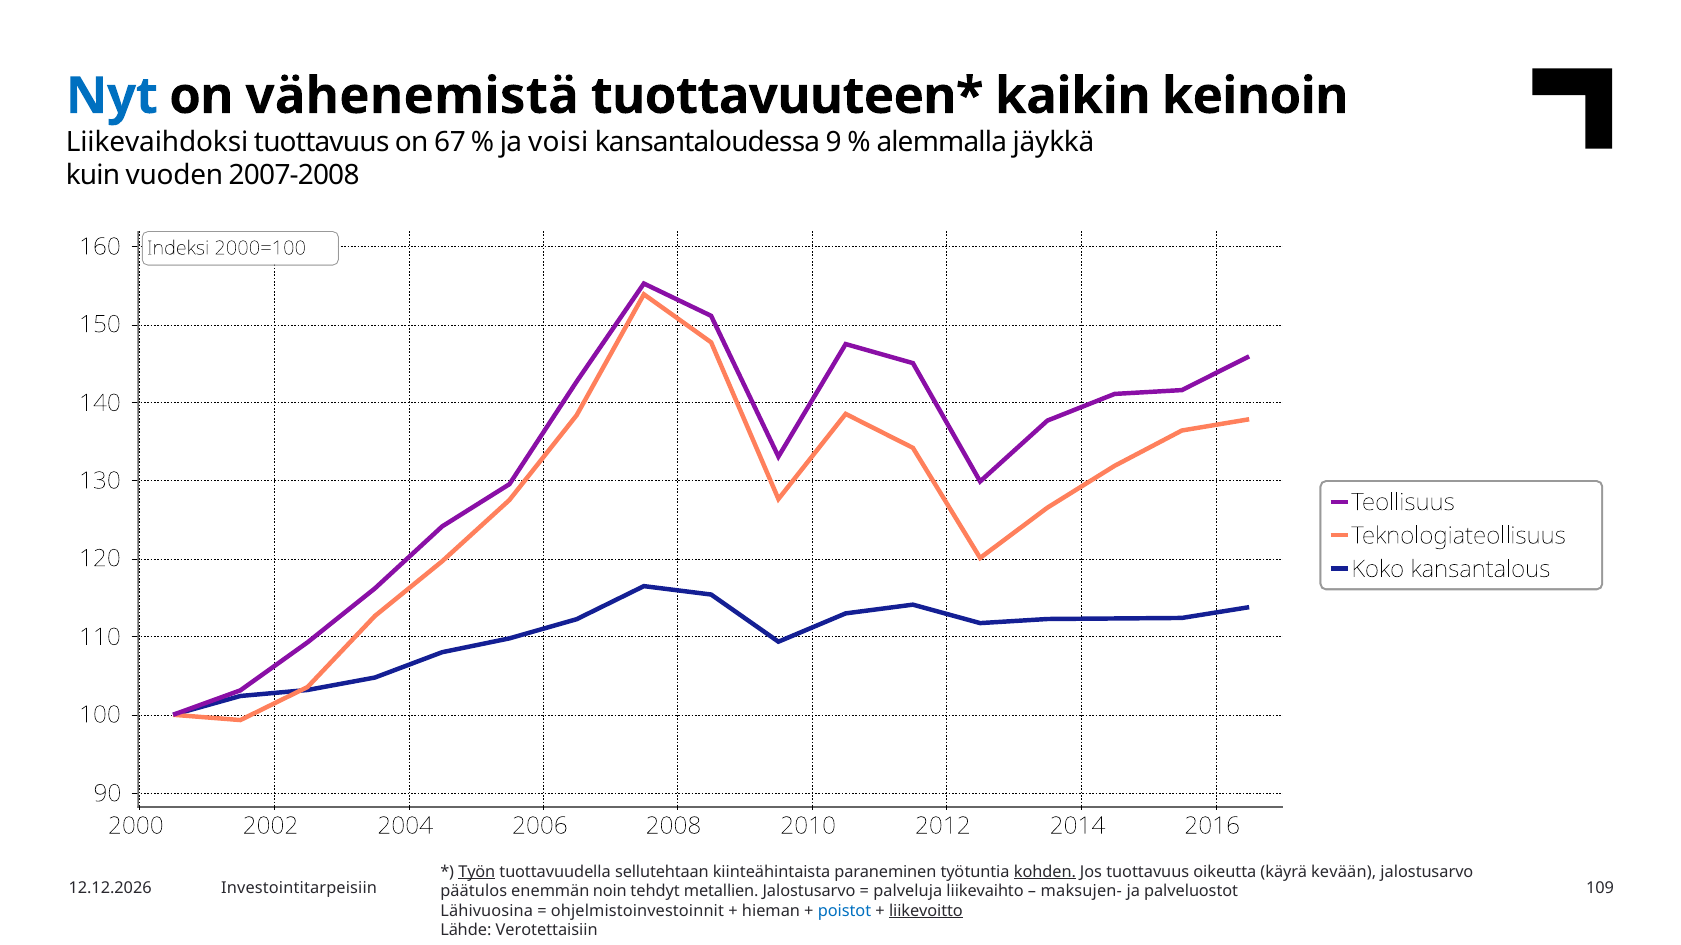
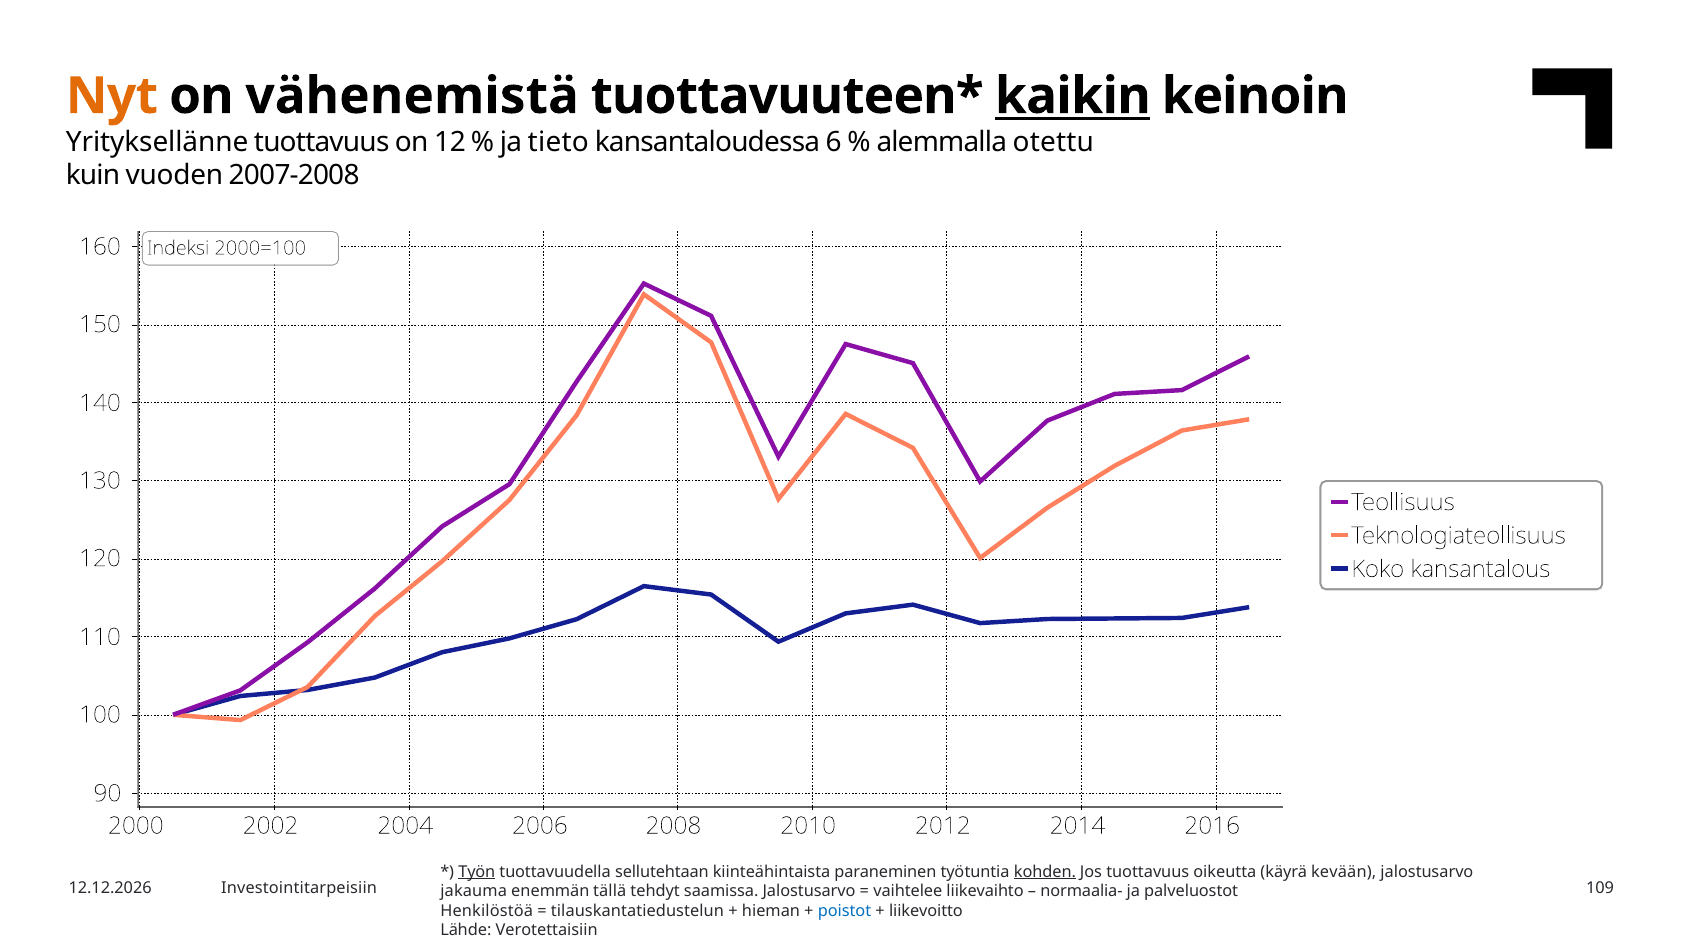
Nyt colour: blue -> orange
kaikin underline: none -> present
Liikevaihdoksi: Liikevaihdoksi -> Yrityksellänne
67: 67 -> 12
voisi: voisi -> tieto
9: 9 -> 6
jäykkä: jäykkä -> otettu
päätulos: päätulos -> jakauma
noin: noin -> tällä
metallien: metallien -> saamissa
palveluja: palveluja -> vaihtelee
maksujen-: maksujen- -> normaalia-
Lähivuosina: Lähivuosina -> Henkilöstöä
ohjelmistoinvestoinnit: ohjelmistoinvestoinnit -> tilauskantatiedustelun
liikevoitto underline: present -> none
